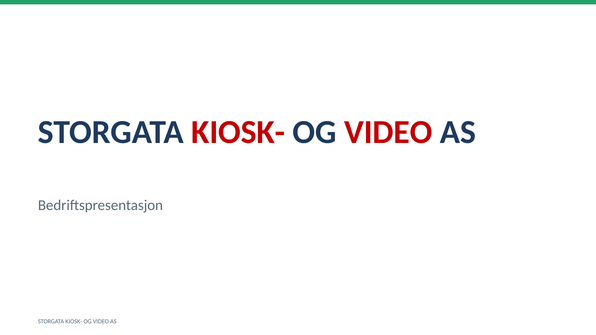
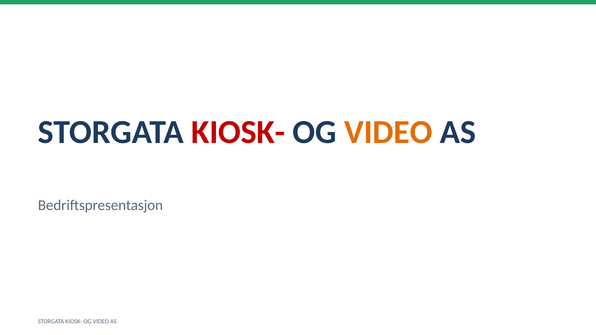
VIDEO at (388, 132) colour: red -> orange
